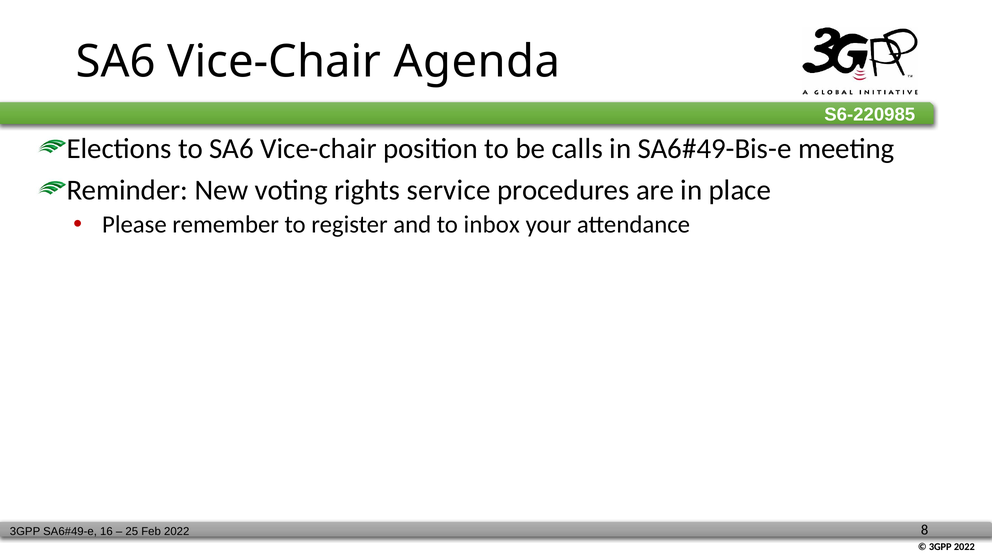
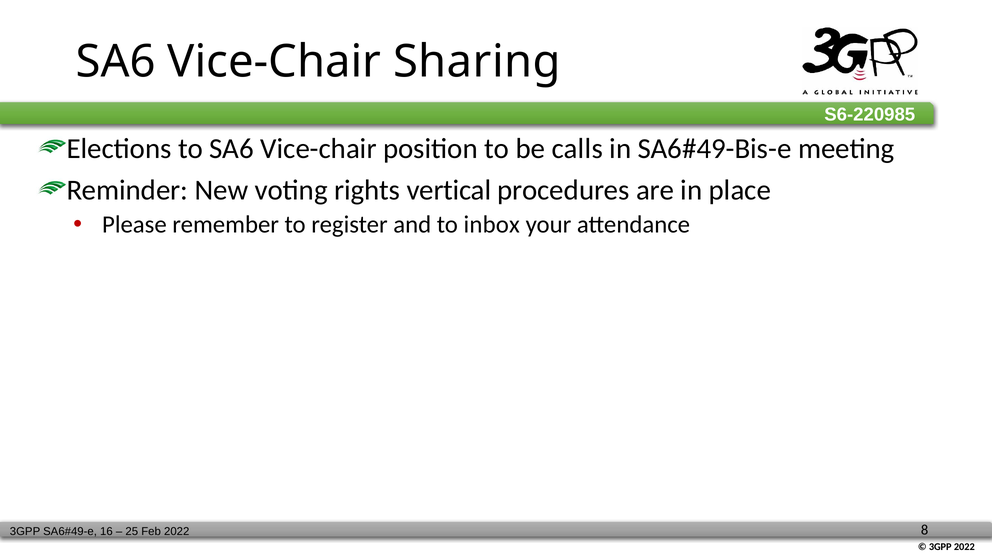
Agenda: Agenda -> Sharing
service: service -> vertical
